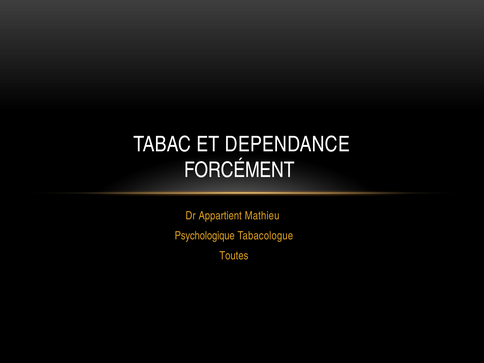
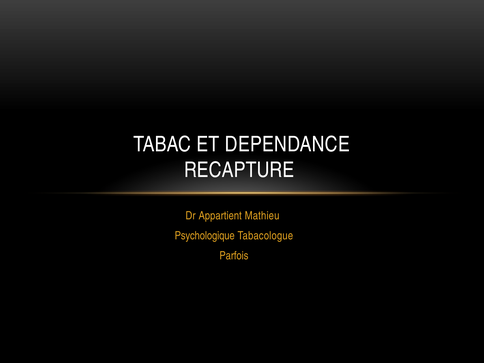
FORCÉMENT: FORCÉMENT -> RECAPTURE
Toutes: Toutes -> Parfois
